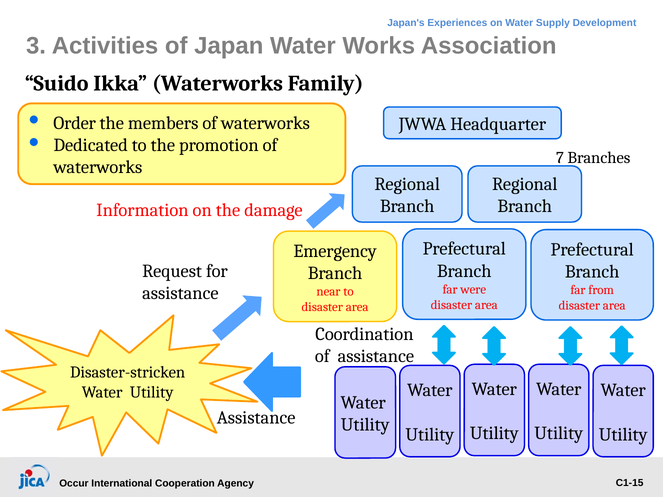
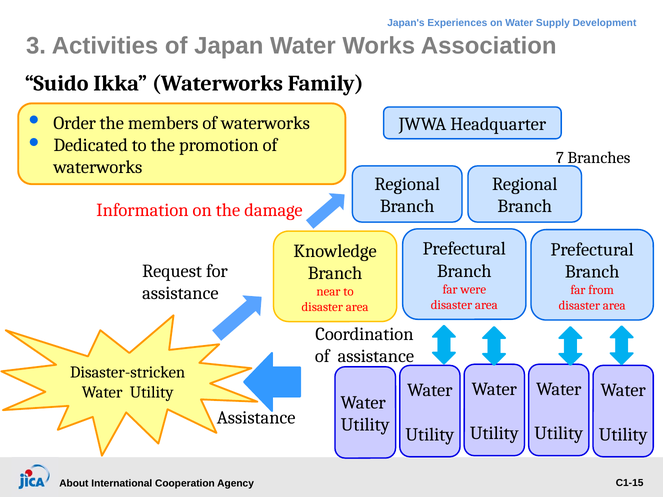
Emergency: Emergency -> Knowledge
Occur: Occur -> About
